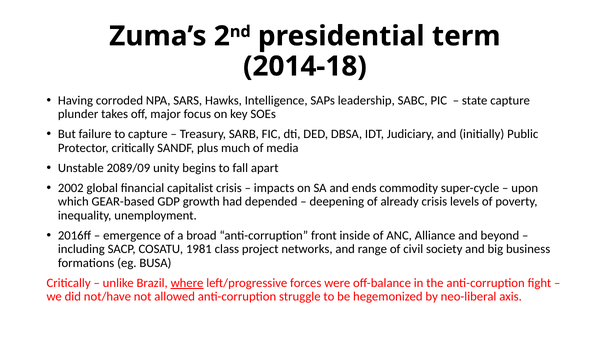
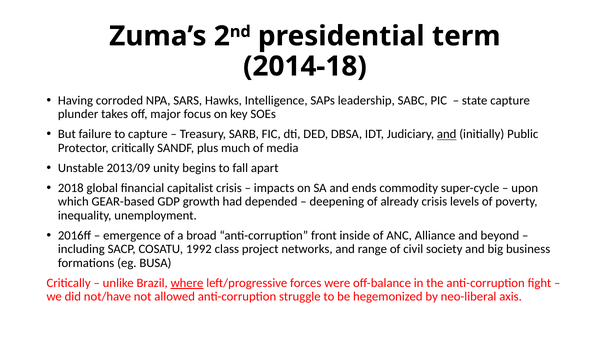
and at (447, 134) underline: none -> present
2089/09: 2089/09 -> 2013/09
2002: 2002 -> 2018
1981: 1981 -> 1992
